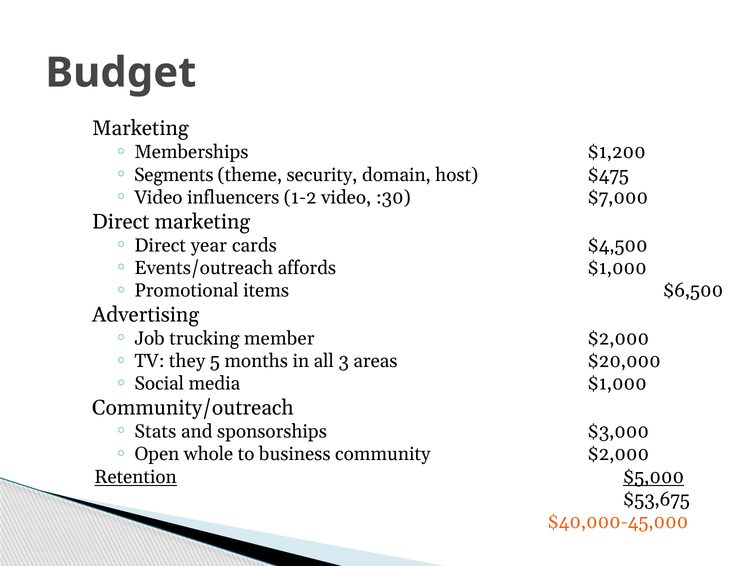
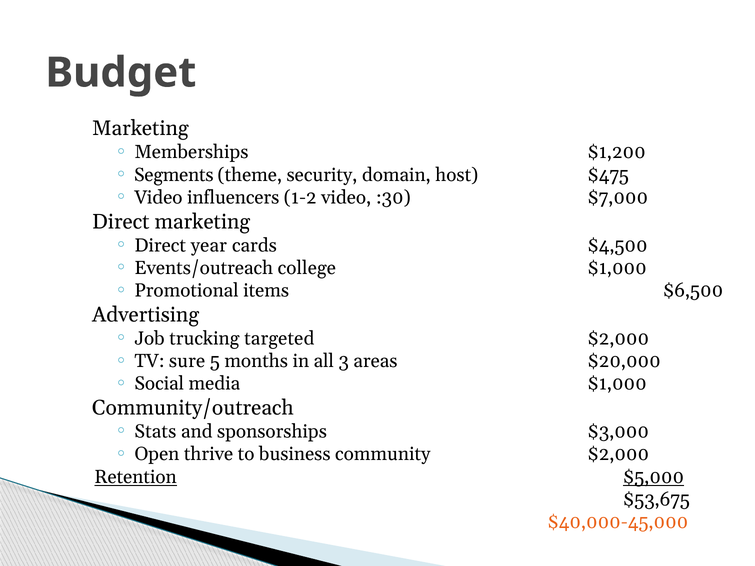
affords: affords -> college
member: member -> targeted
they: they -> sure
whole: whole -> thrive
